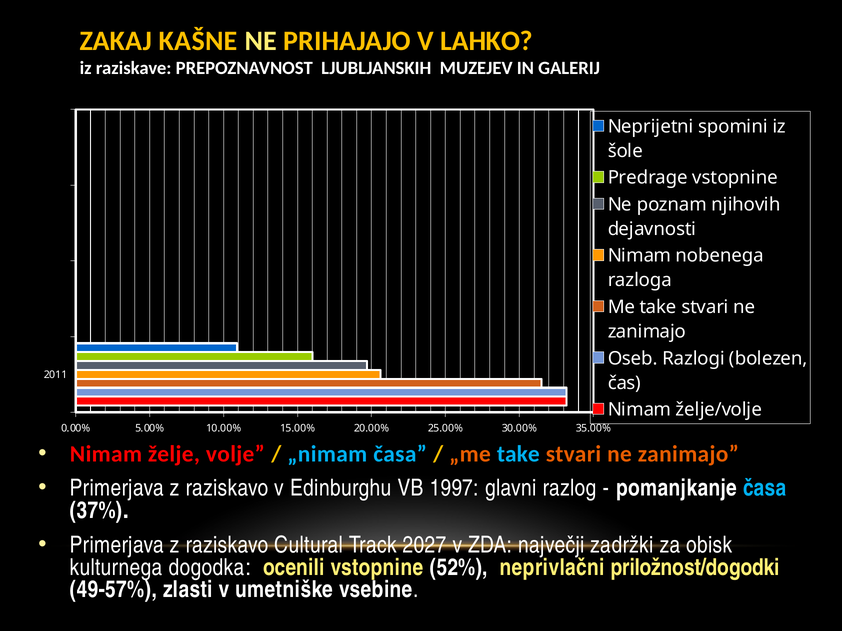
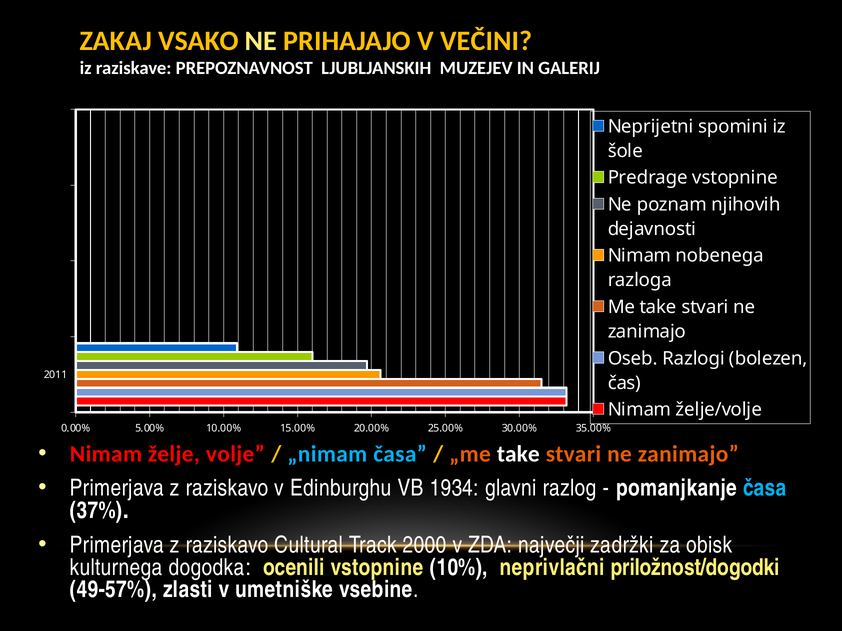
KAŠNE: KAŠNE -> VSAKO
LAHKO: LAHKO -> VEČINI
take at (518, 454) colour: light blue -> white
1997: 1997 -> 1934
2027: 2027 -> 2000
52%: 52% -> 10%
